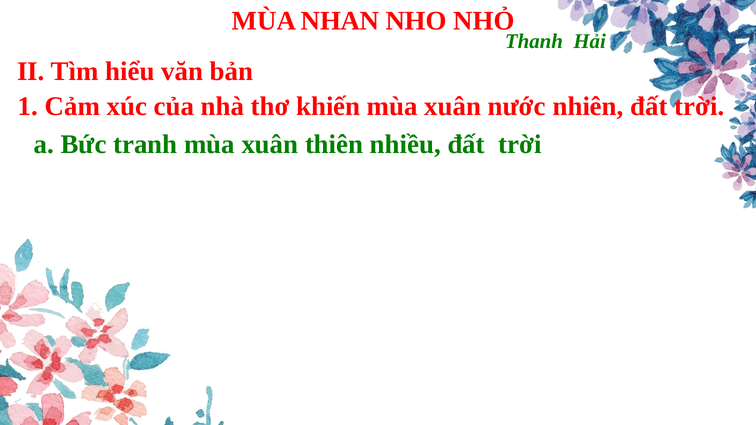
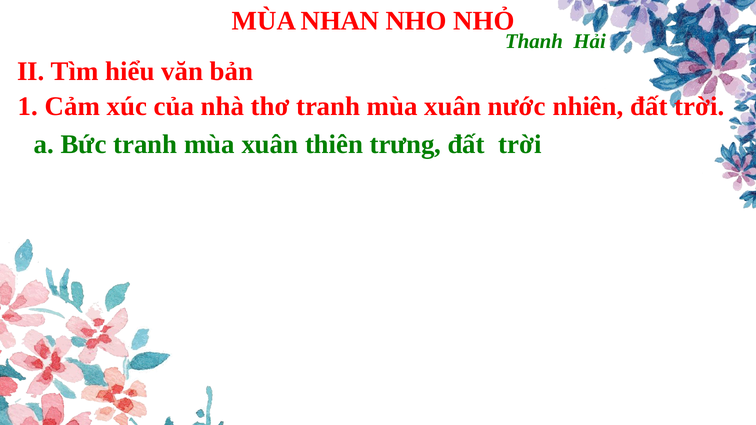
thơ khiến: khiến -> tranh
nhiều: nhiều -> trưng
